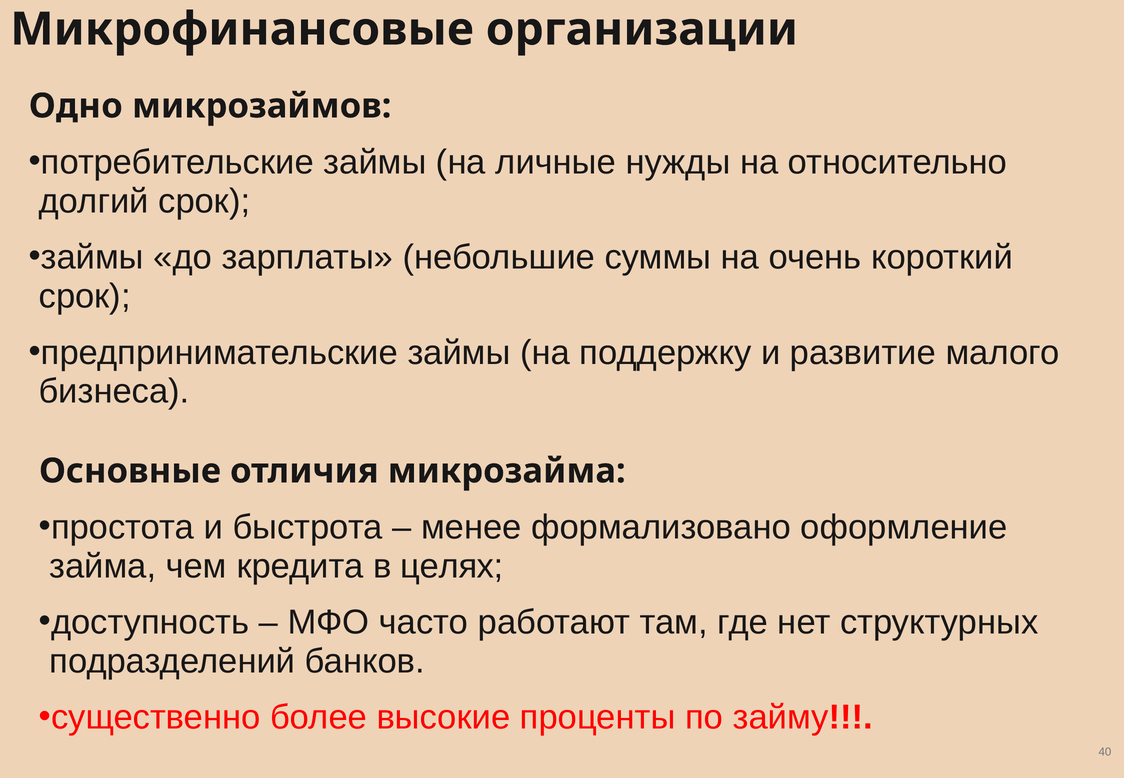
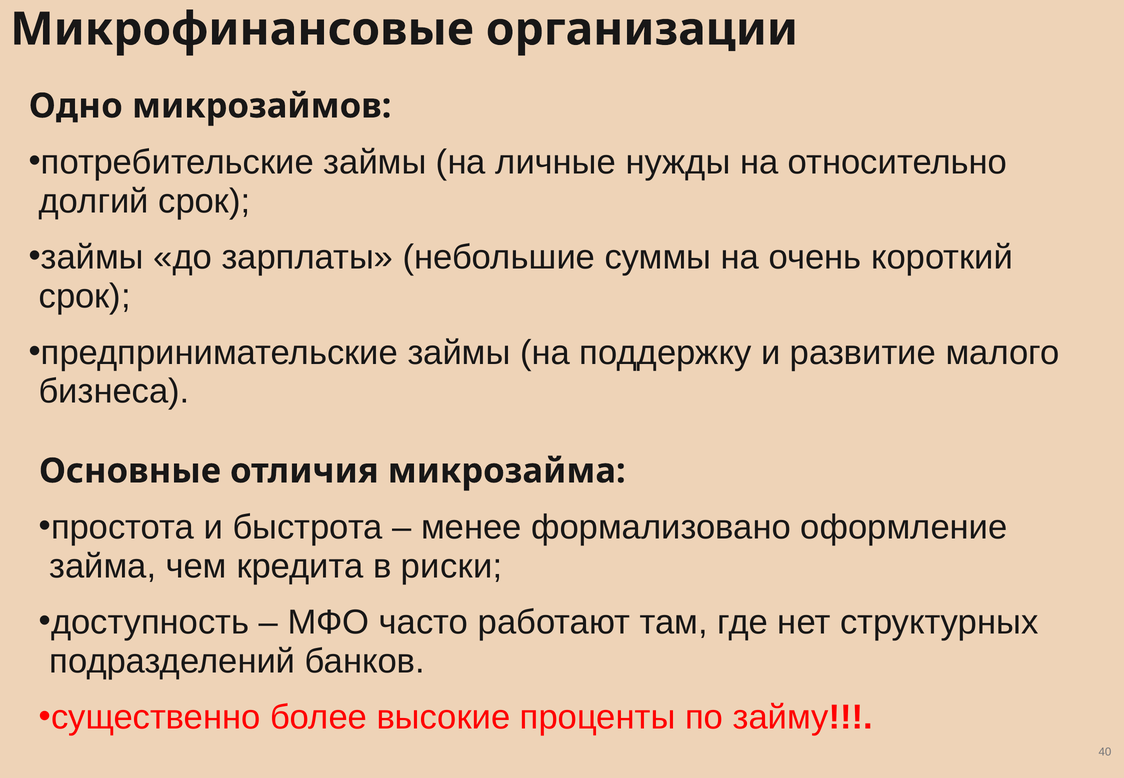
целях: целях -> риски
